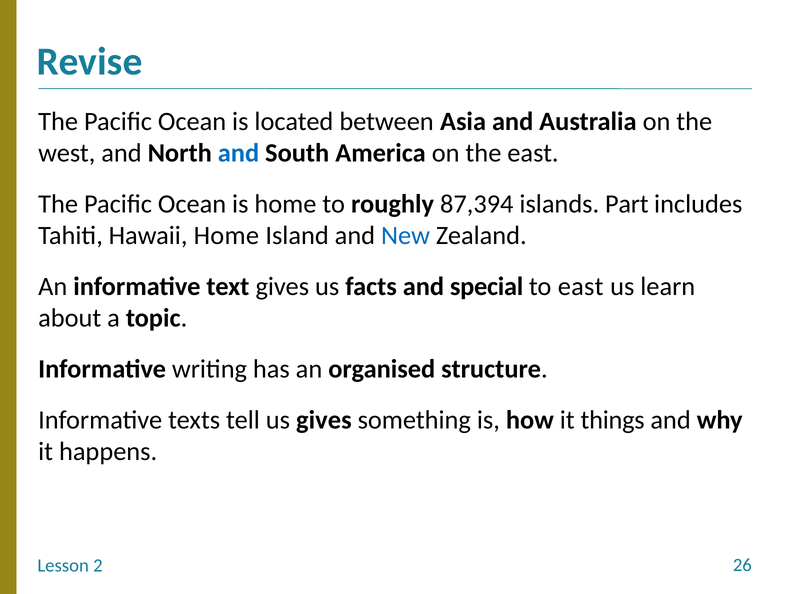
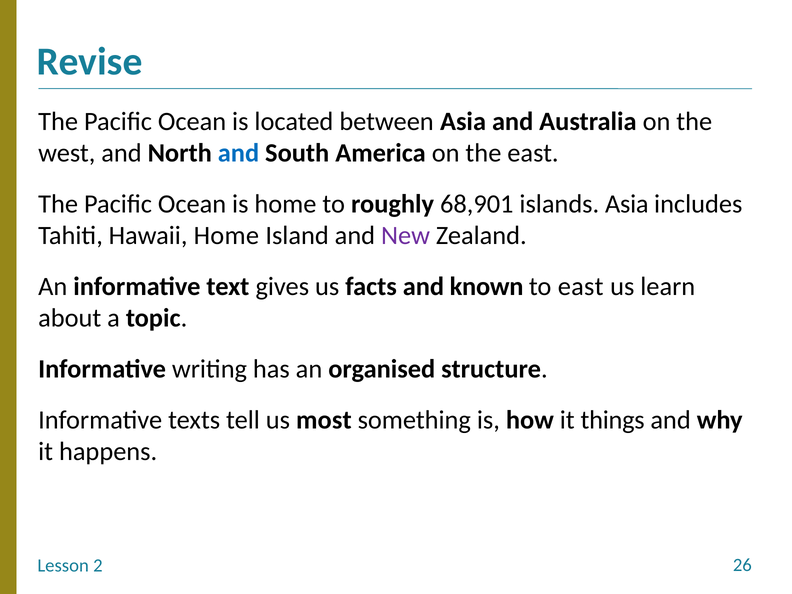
87,394: 87,394 -> 68,901
islands Part: Part -> Asia
New colour: blue -> purple
special: special -> known
us gives: gives -> most
